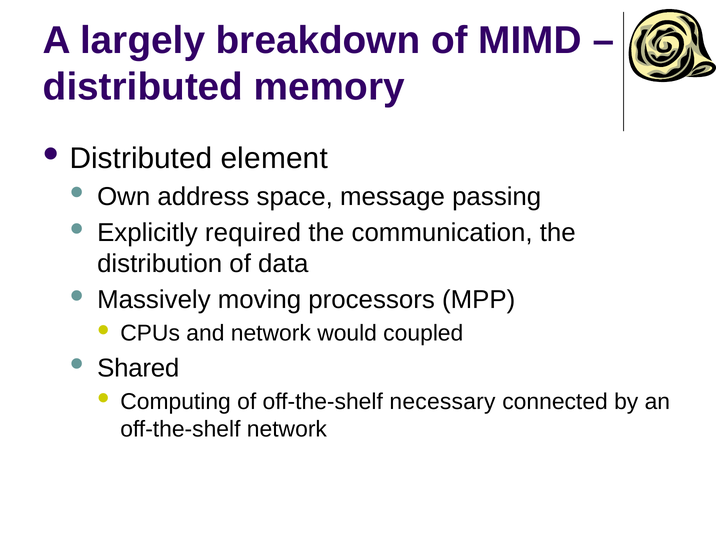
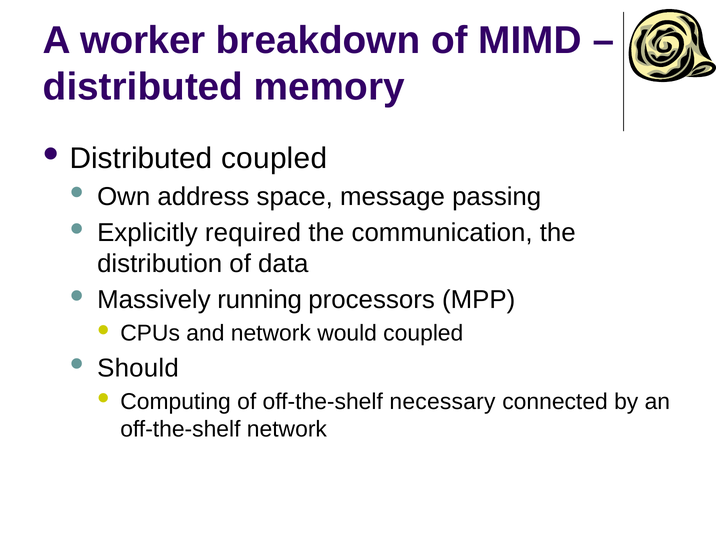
largely: largely -> worker
Distributed element: element -> coupled
moving: moving -> running
Shared: Shared -> Should
